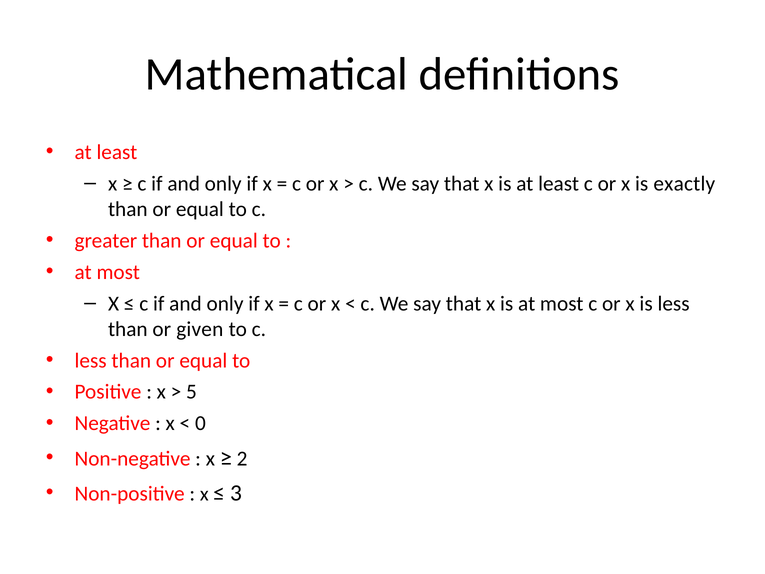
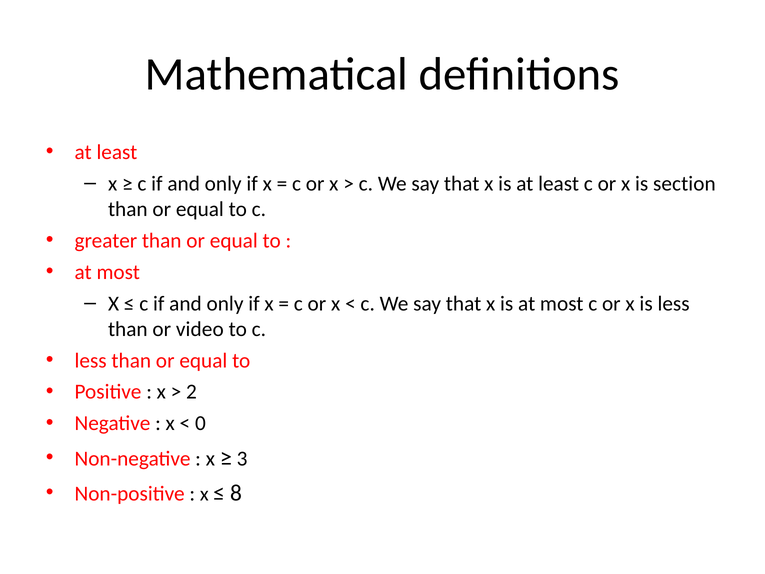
exactly: exactly -> section
given: given -> video
5: 5 -> 2
2: 2 -> 3
3: 3 -> 8
